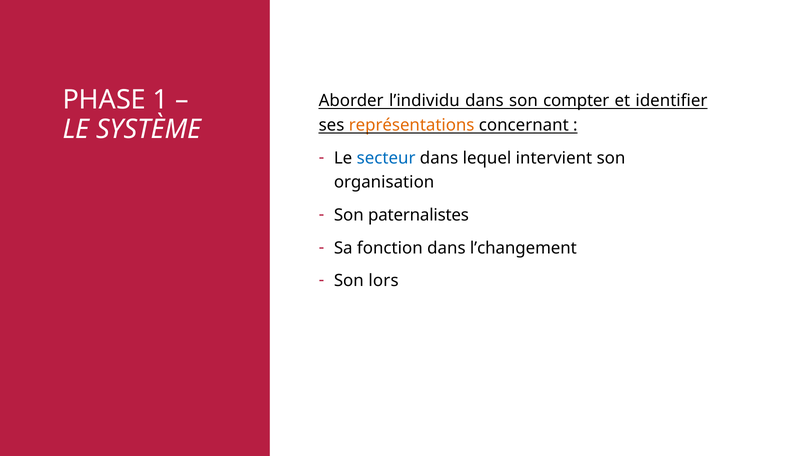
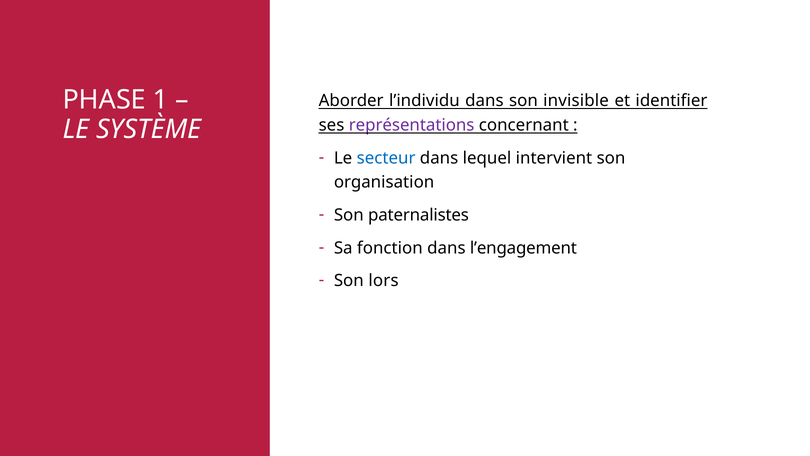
compter: compter -> invisible
représentations colour: orange -> purple
l’changement: l’changement -> l’engagement
